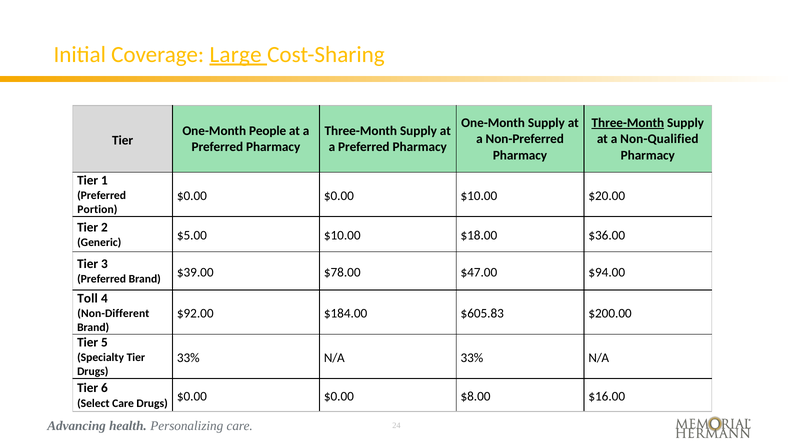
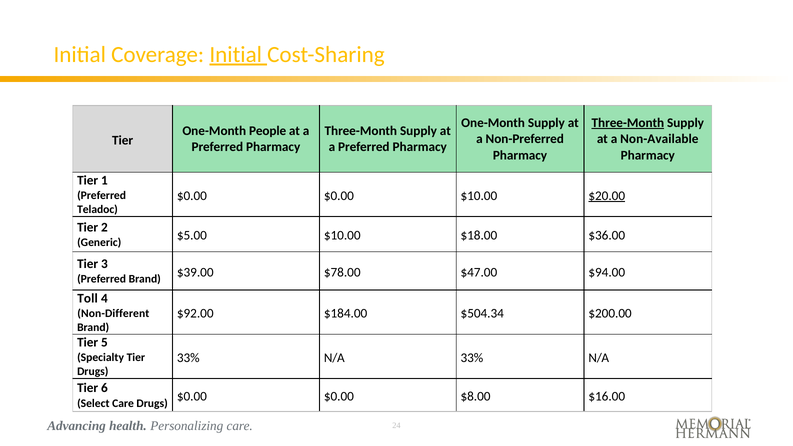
Coverage Large: Large -> Initial
Non-Qualified: Non-Qualified -> Non-Available
$20.00 underline: none -> present
Portion: Portion -> Teladoc
$605.83: $605.83 -> $504.34
